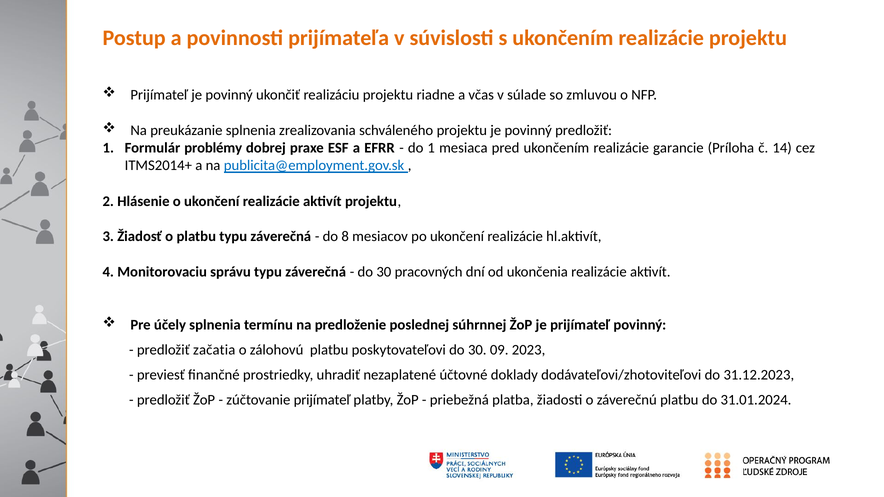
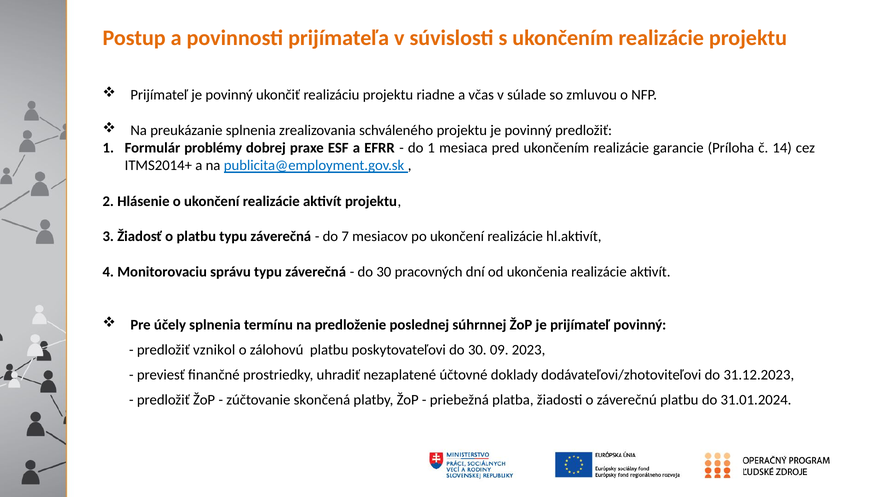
8: 8 -> 7
začatia: začatia -> vznikol
zúčtovanie prijímateľ: prijímateľ -> skončená
